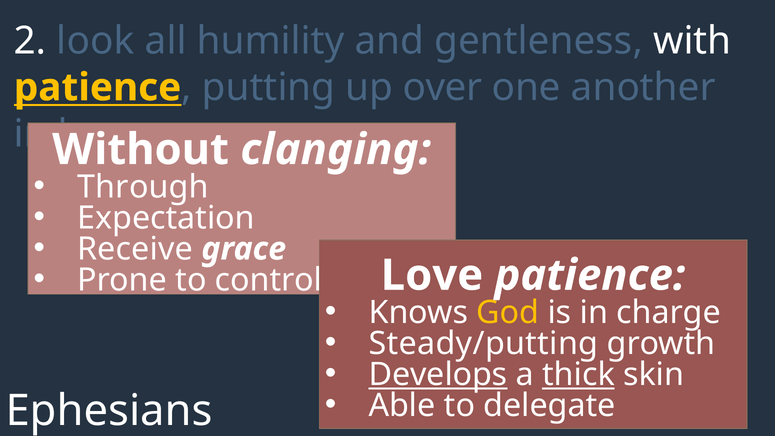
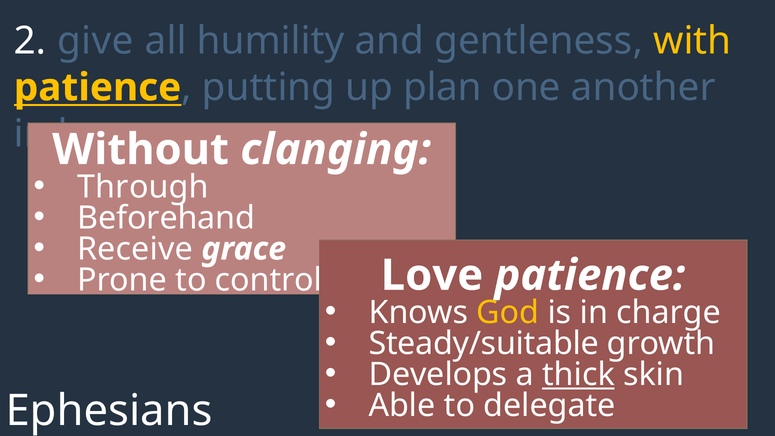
look: look -> give
with colour: white -> yellow
over: over -> plan
Expectation: Expectation -> Beforehand
Steady/putting: Steady/putting -> Steady/suitable
Develops underline: present -> none
